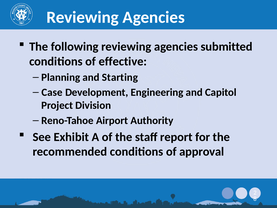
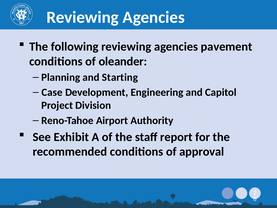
submitted: submitted -> pavement
effective: effective -> oleander
